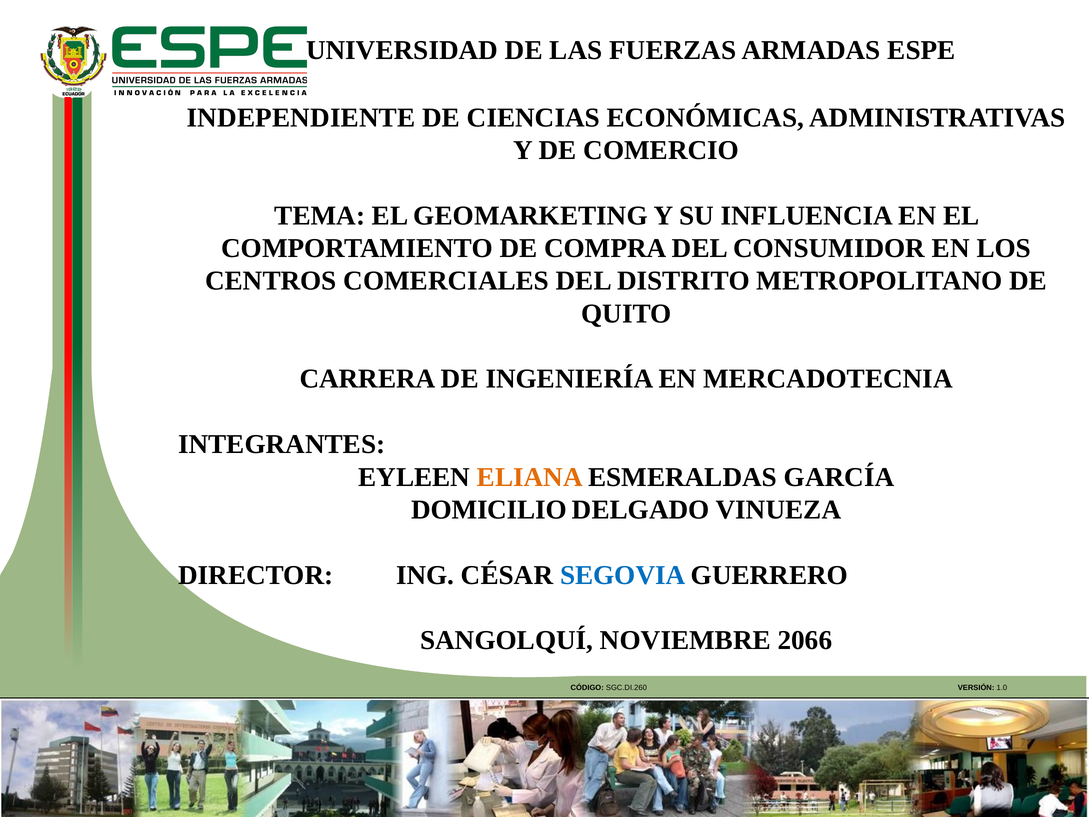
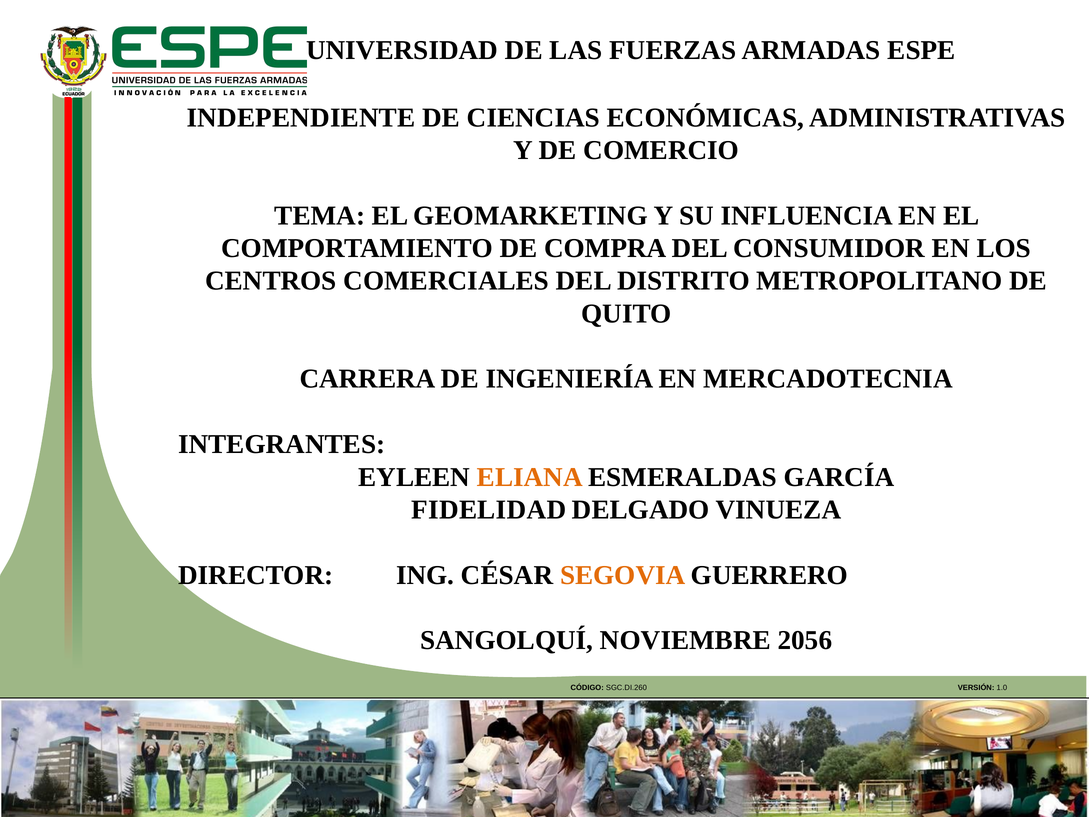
DOMICILIO: DOMICILIO -> FIDELIDAD
SEGOVIA colour: blue -> orange
2066: 2066 -> 2056
